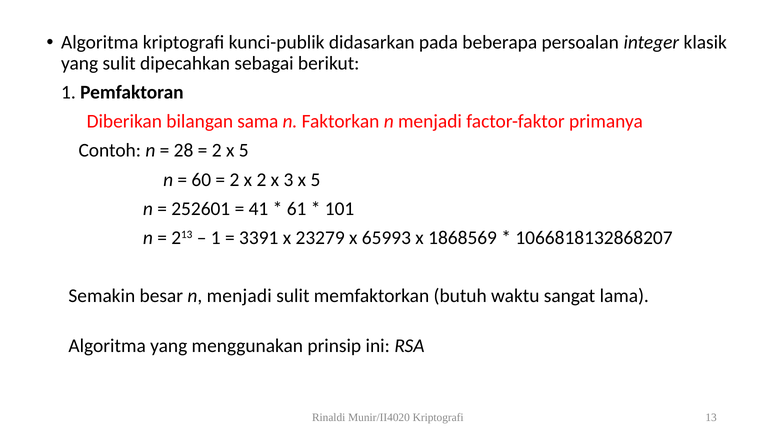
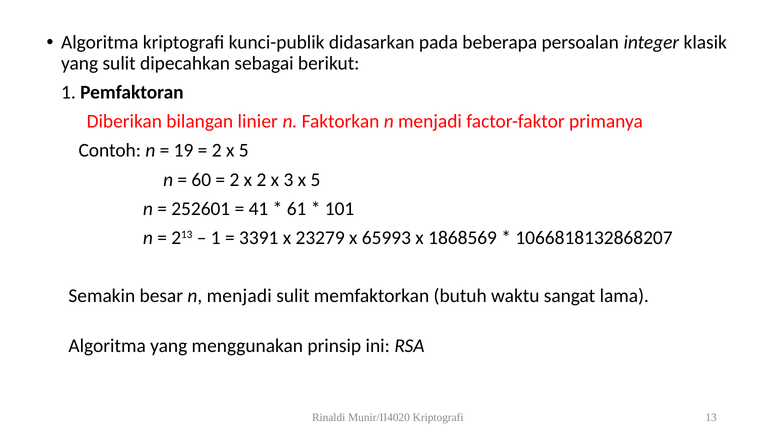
sama: sama -> linier
28: 28 -> 19
